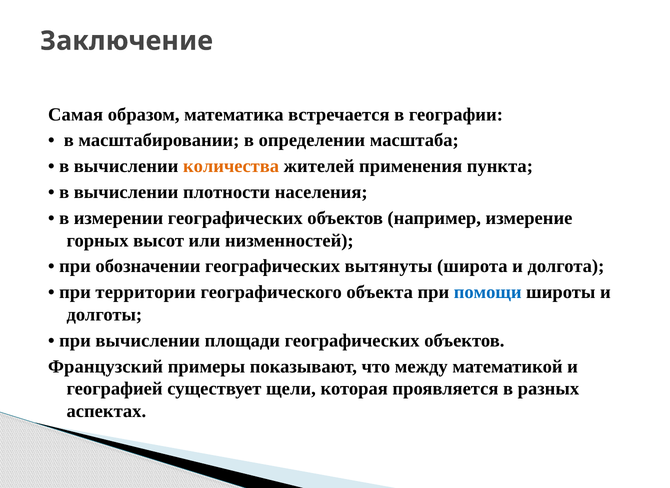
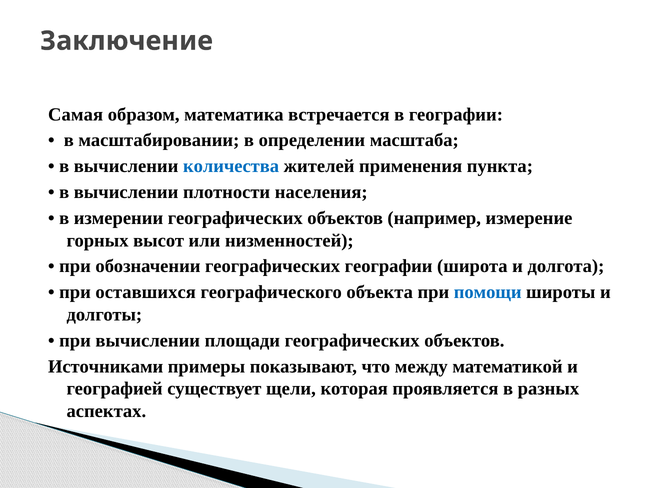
количества colour: orange -> blue
географических вытянуты: вытянуты -> географии
территории: территории -> оставшихся
Французский: Французский -> Источниками
